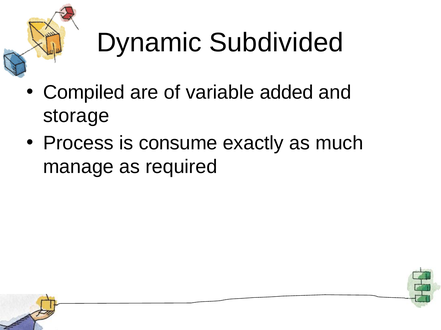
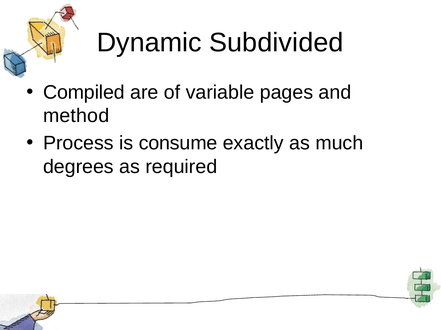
added: added -> pages
storage: storage -> method
manage: manage -> degrees
